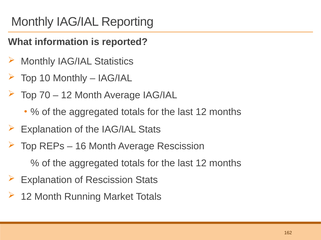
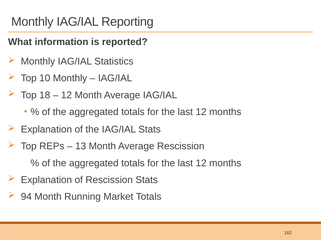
70: 70 -> 18
16: 16 -> 13
12 at (26, 197): 12 -> 94
